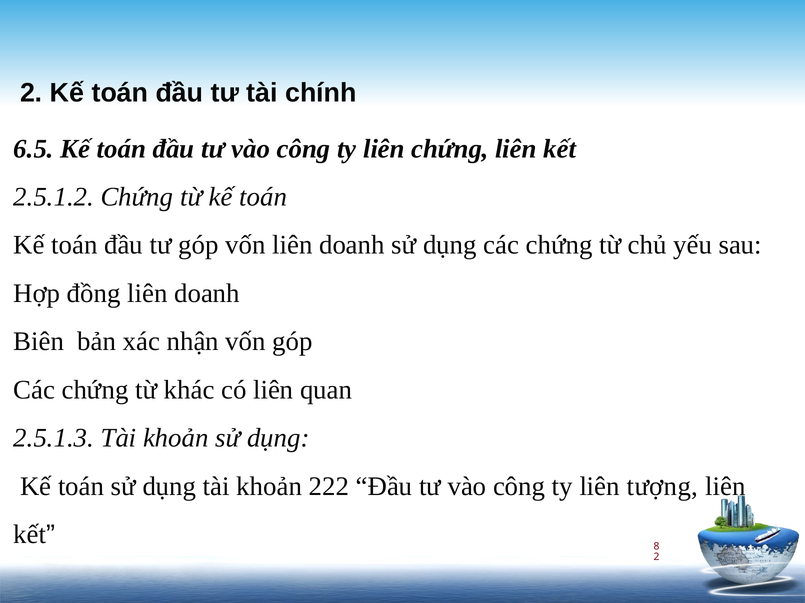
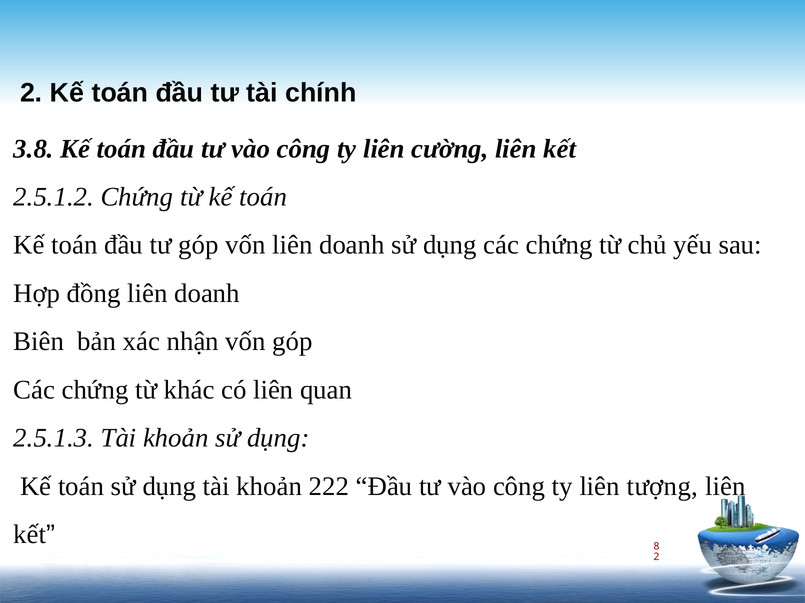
6.5: 6.5 -> 3.8
liên chứng: chứng -> cường
